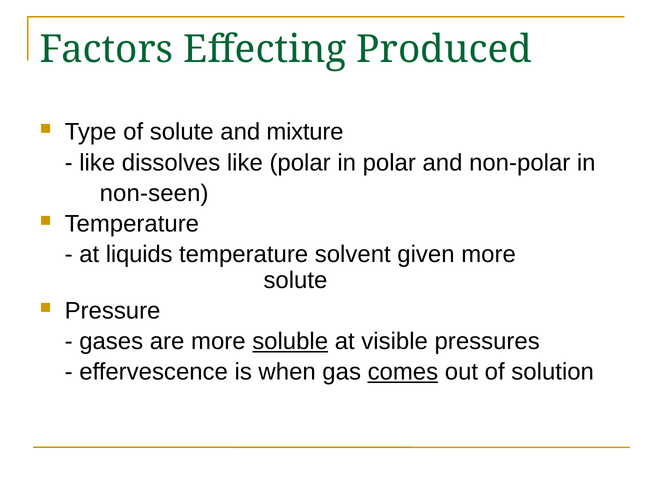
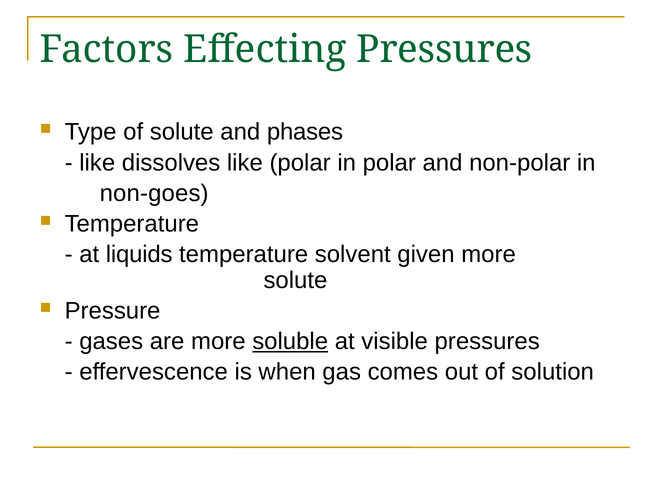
Effecting Produced: Produced -> Pressures
mixture: mixture -> phases
non-seen: non-seen -> non-goes
comes underline: present -> none
